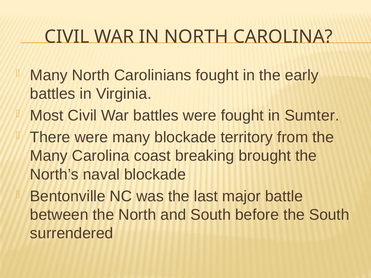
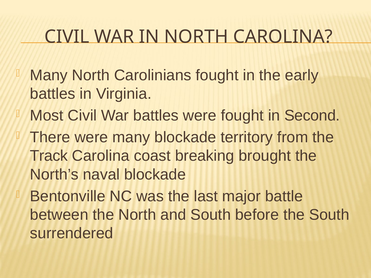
Sumter: Sumter -> Second
Many at (49, 156): Many -> Track
